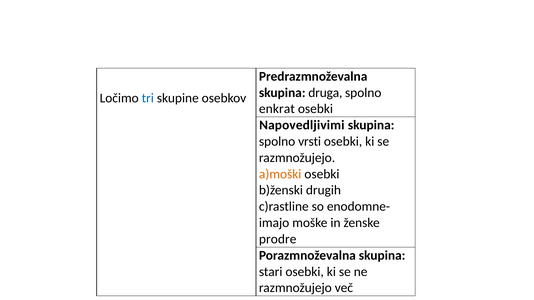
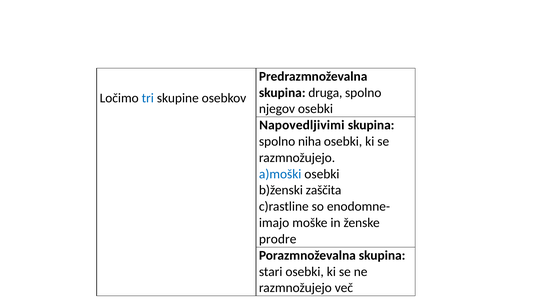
enkrat: enkrat -> njegov
vrsti: vrsti -> niha
a)moški colour: orange -> blue
drugih: drugih -> zaščita
